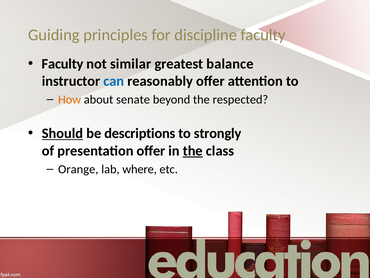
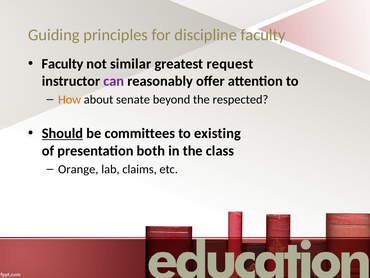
balance: balance -> request
can colour: blue -> purple
descriptions: descriptions -> committees
strongly: strongly -> existing
presentation offer: offer -> both
the at (193, 151) underline: present -> none
where: where -> claims
